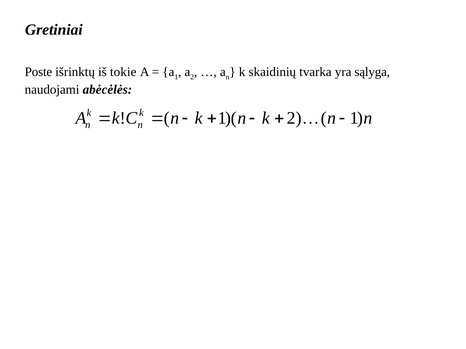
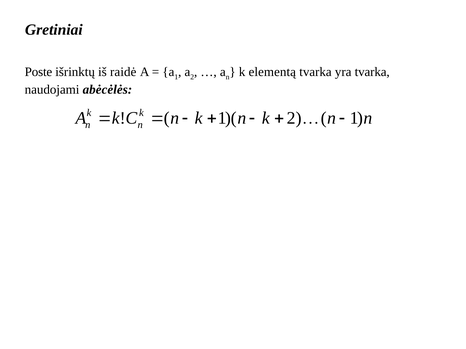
tokie: tokie -> raidė
skaidinių: skaidinių -> elementą
yra sąlyga: sąlyga -> tvarka
